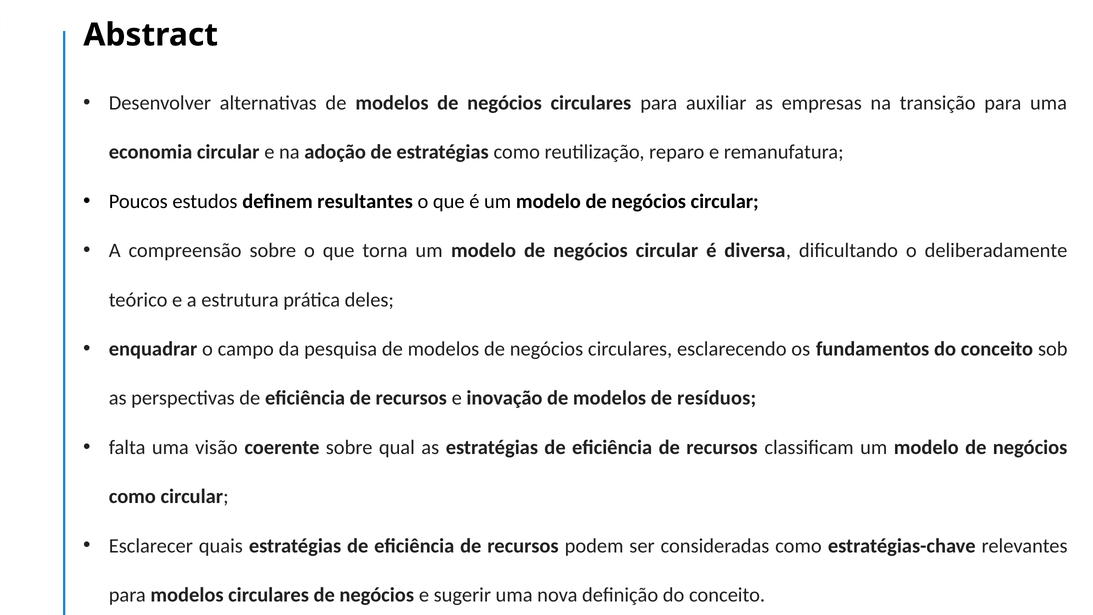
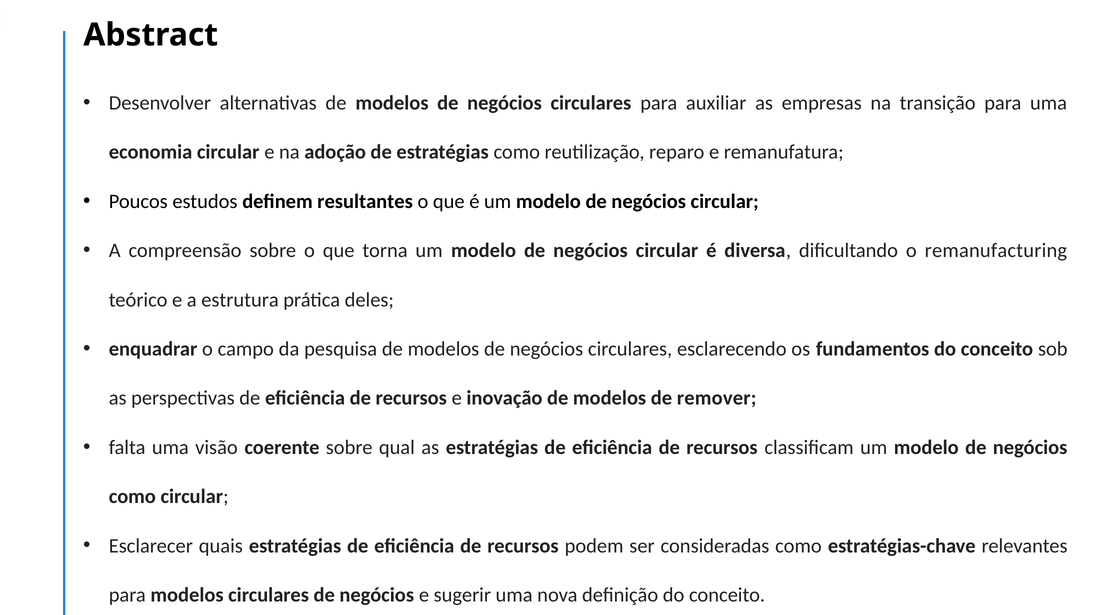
deliberadamente: deliberadamente -> remanufacturing
resíduos: resíduos -> remover
